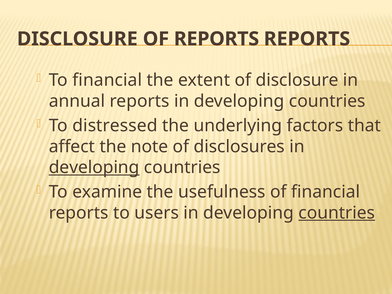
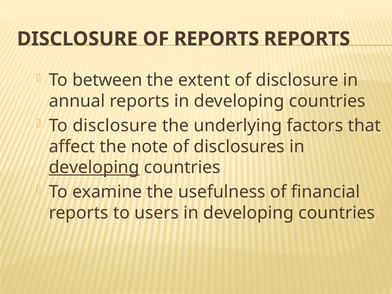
To financial: financial -> between
To distressed: distressed -> disclosure
countries at (337, 213) underline: present -> none
